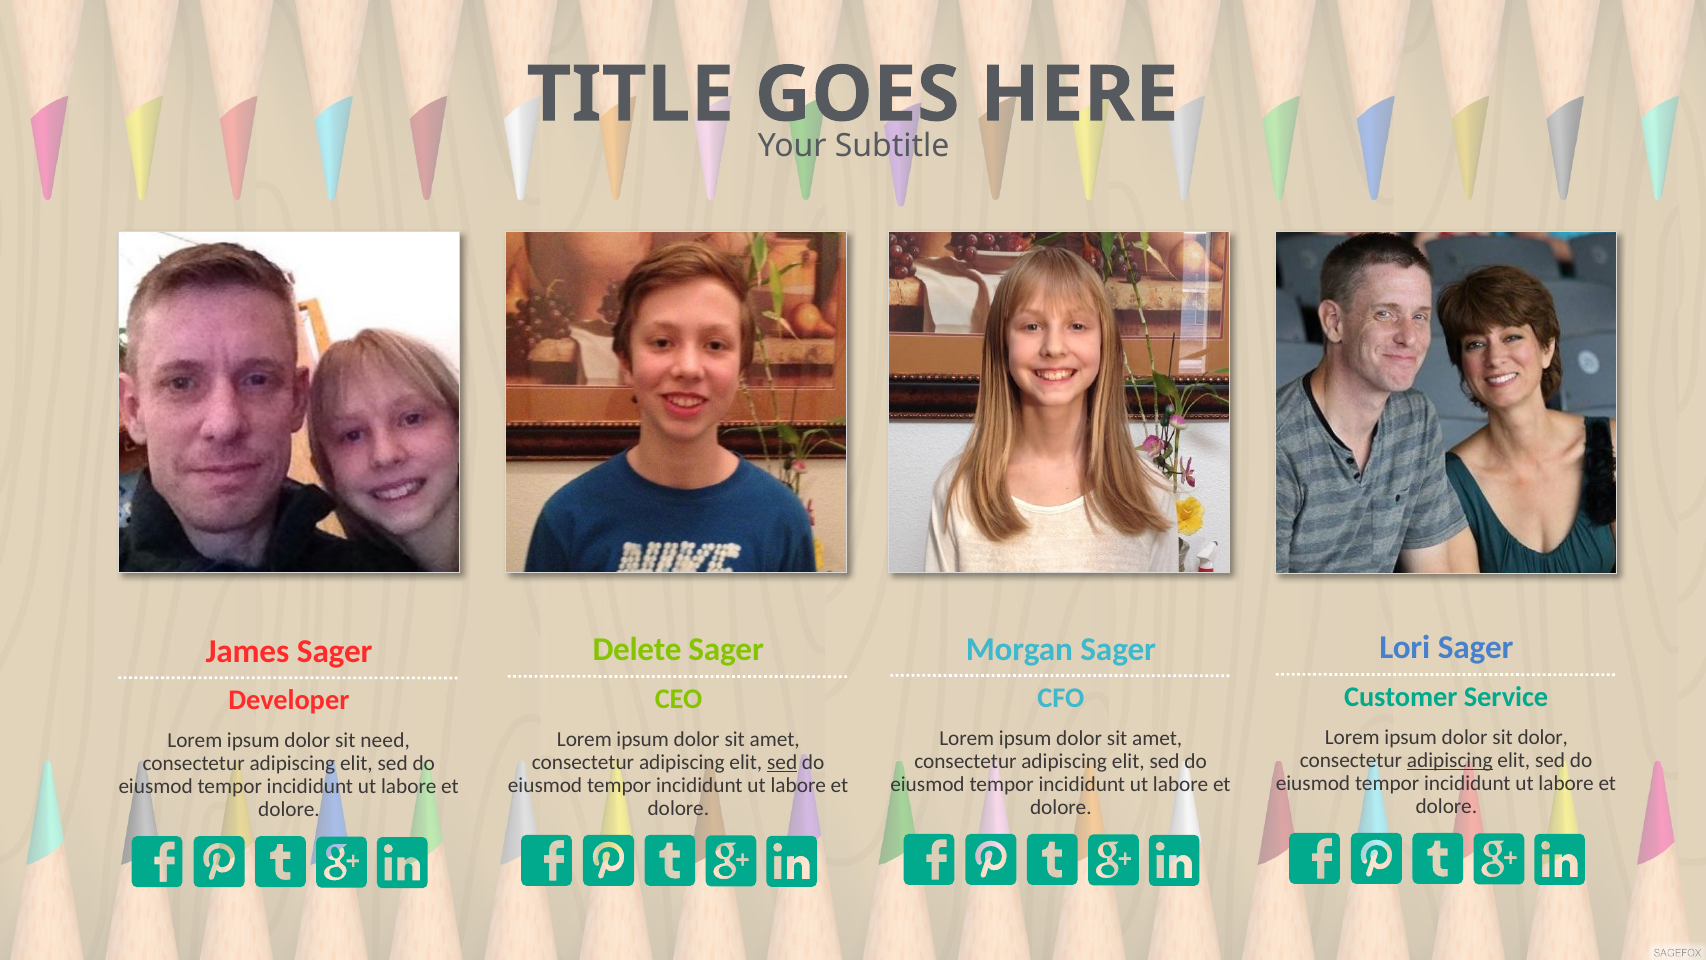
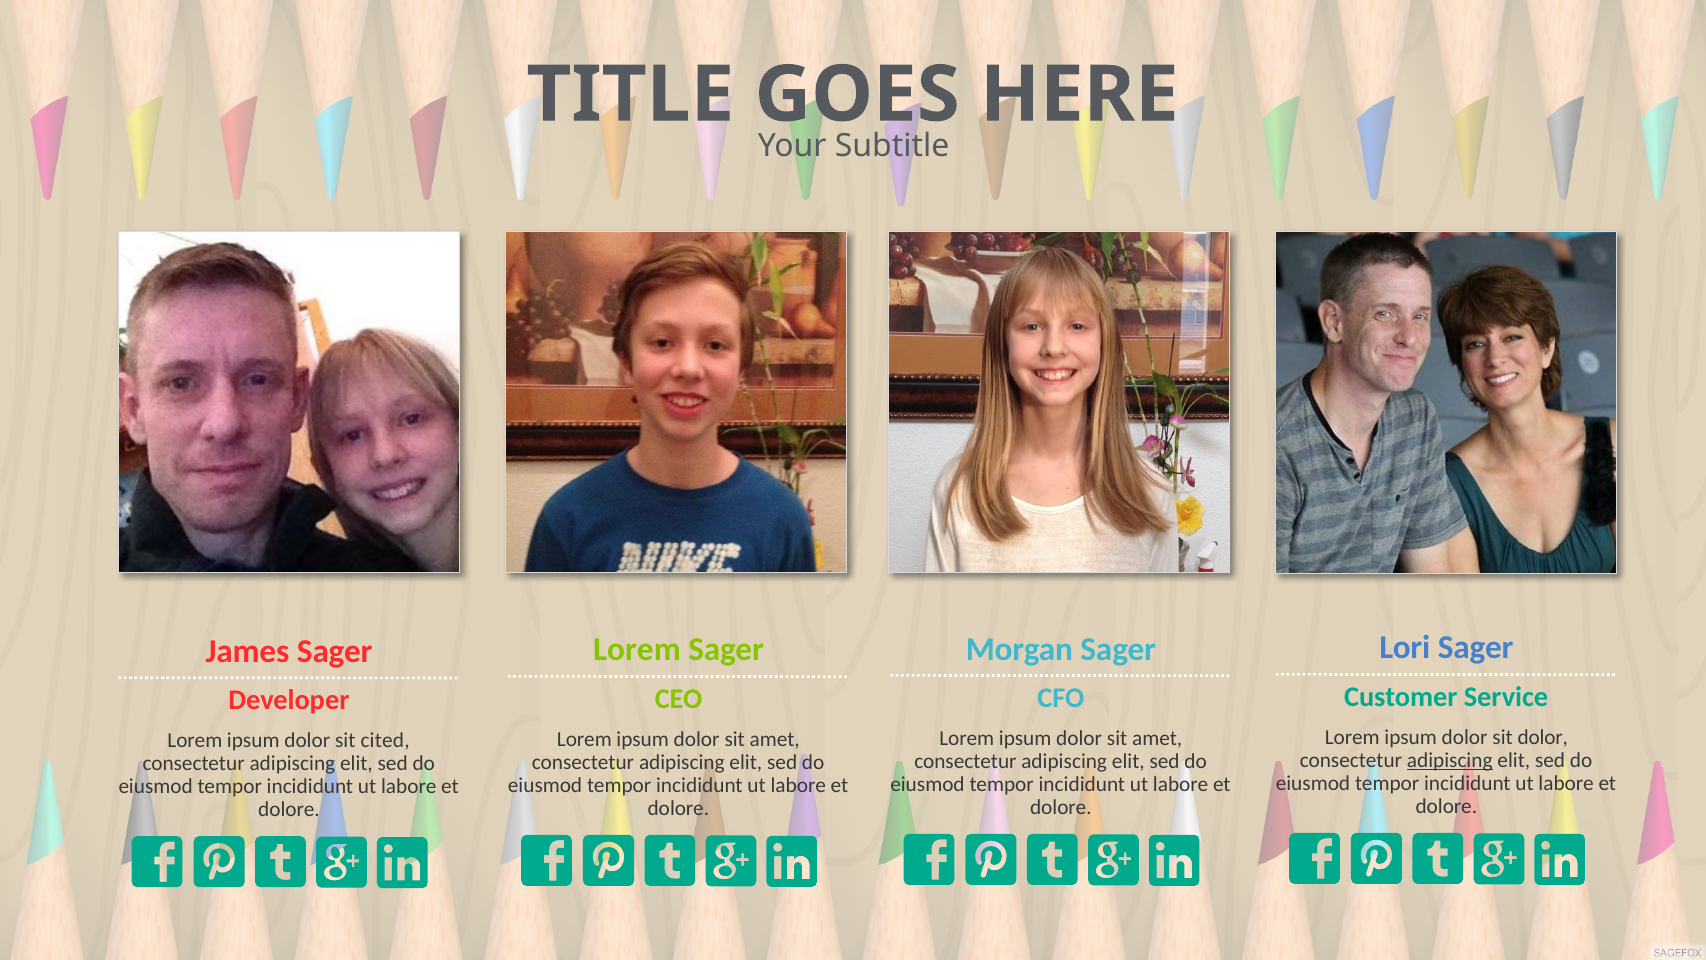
Delete at (637, 650): Delete -> Lorem
need: need -> cited
sed at (782, 762) underline: present -> none
